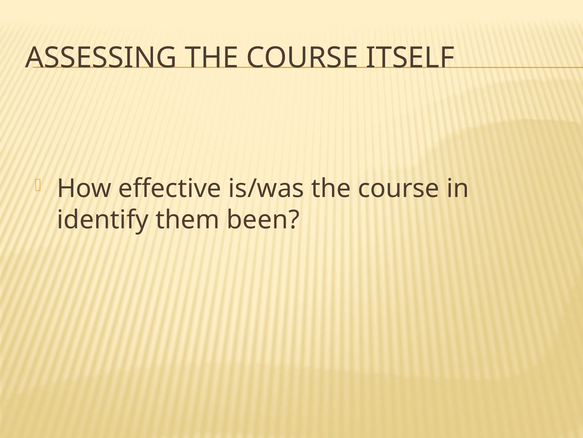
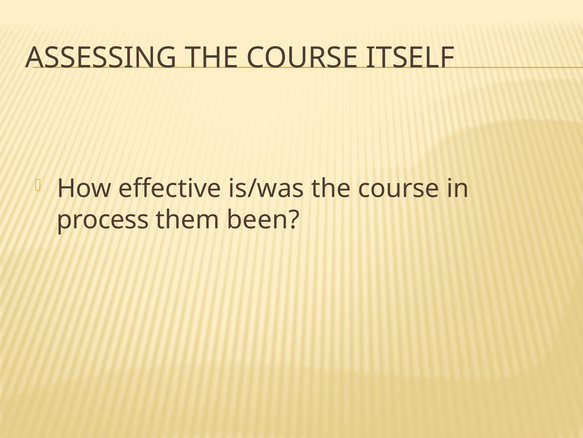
identify: identify -> process
